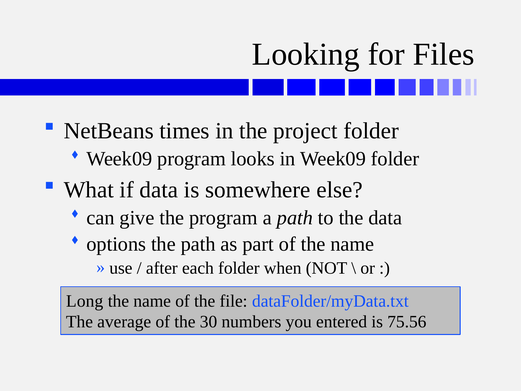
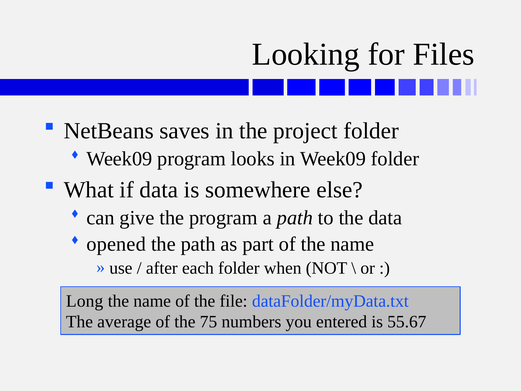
times: times -> saves
options: options -> opened
30: 30 -> 75
75.56: 75.56 -> 55.67
